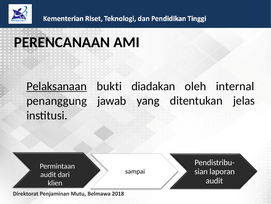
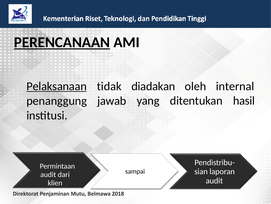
PERENCANAAN underline: none -> present
bukti: bukti -> tidak
jelas: jelas -> hasil
